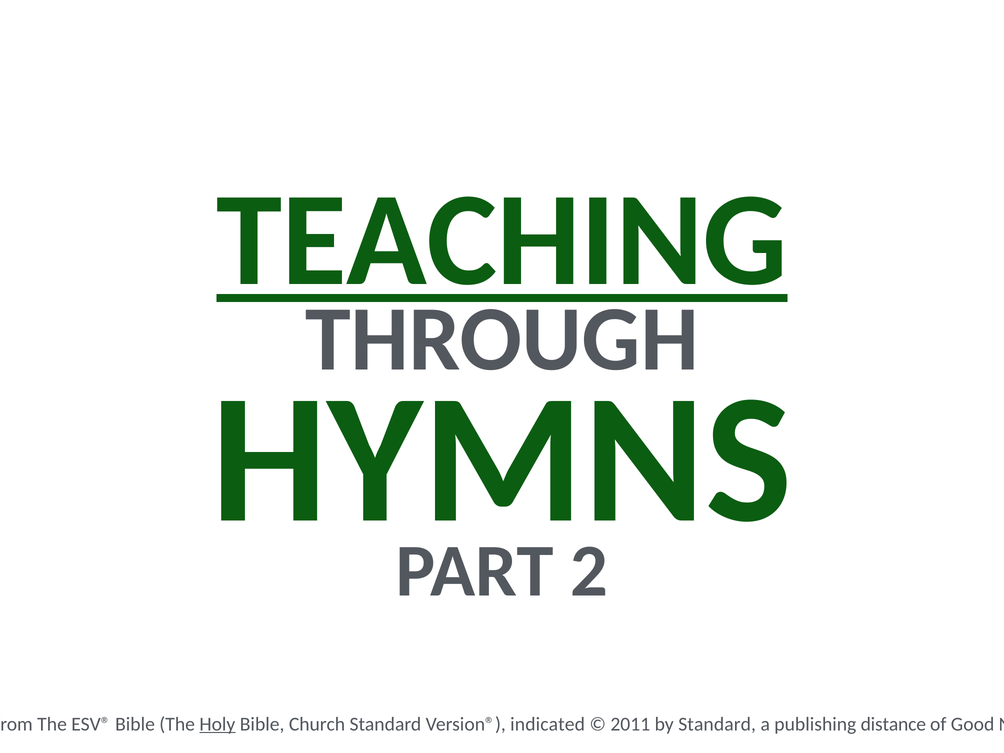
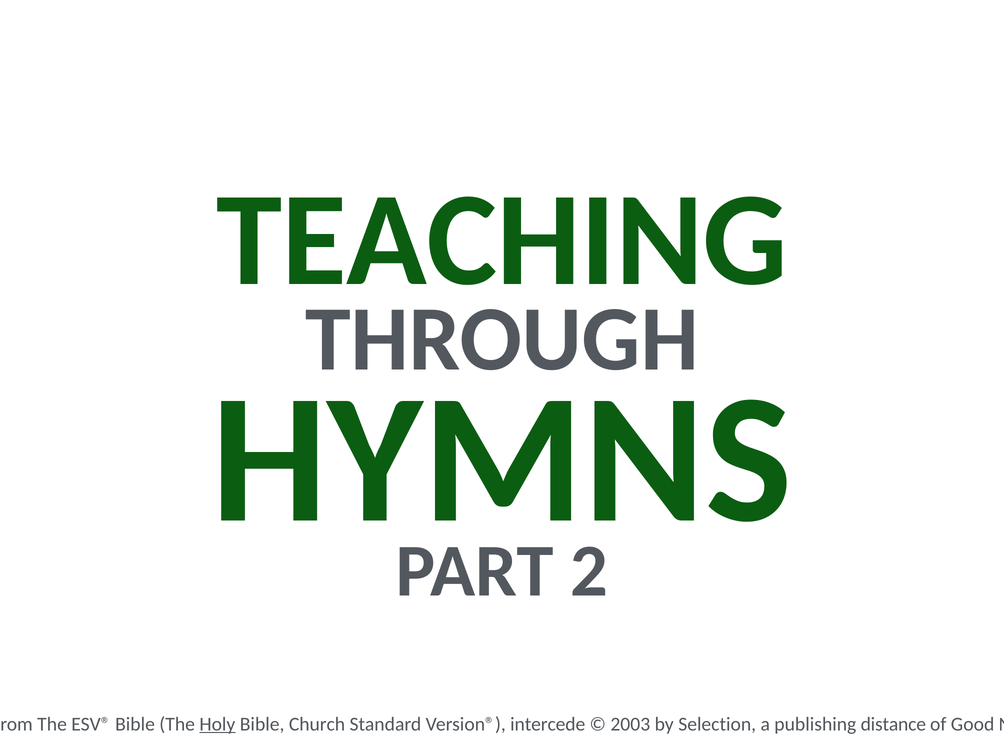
TEACHING underline: present -> none
Version® indicated: indicated -> intercede
2011: 2011 -> 2003
by Standard: Standard -> Selection
